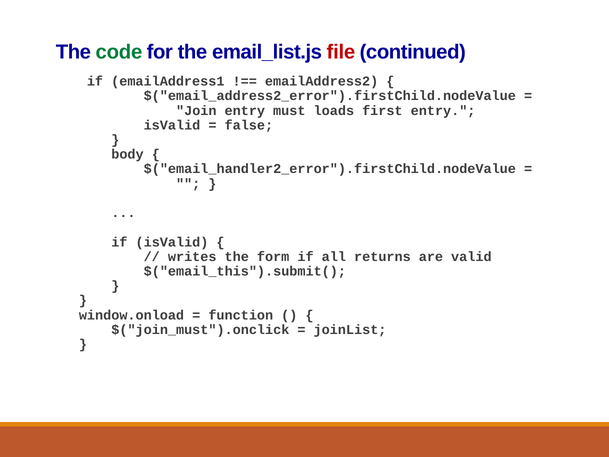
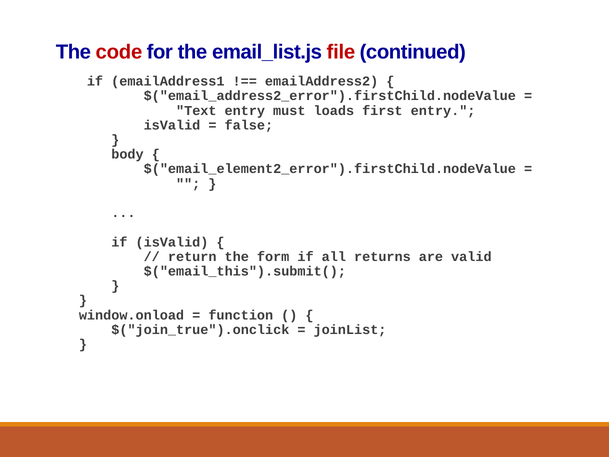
code colour: green -> red
Join: Join -> Text
$("email_handler2_error").firstChild.nodeValue: $("email_handler2_error").firstChild.nodeValue -> $("email_element2_error").firstChild.nodeValue
writes: writes -> return
$("join_must").onclick: $("join_must").onclick -> $("join_true").onclick
